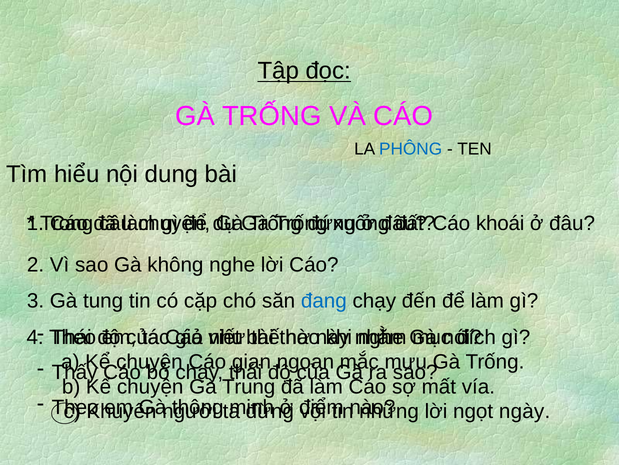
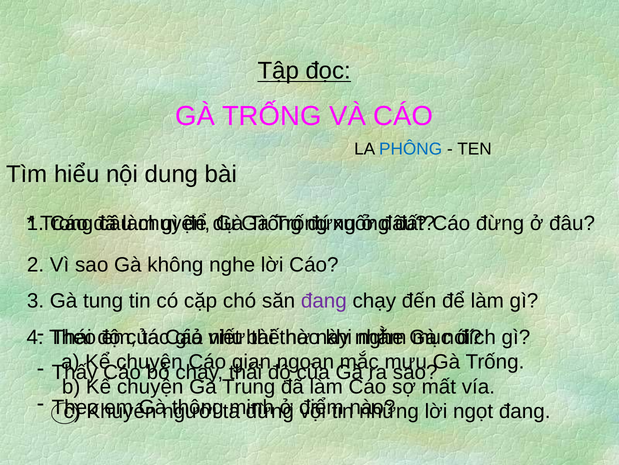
Cáo khoái: khoái -> đừng
đang at (324, 301) colour: blue -> purple
ngọt ngày: ngày -> đang
